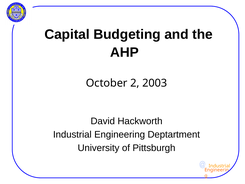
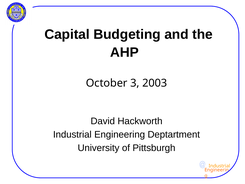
2: 2 -> 3
